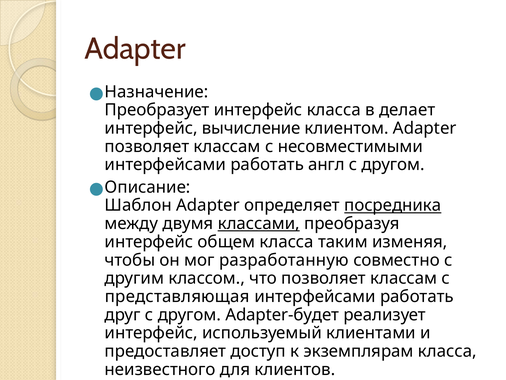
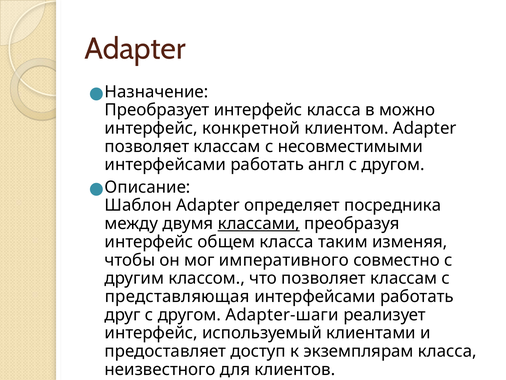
делает: делает -> можно
вычисление: вычисление -> конкретной
посредника underline: present -> none
разработанную: разработанную -> императивного
Adapter-будет: Adapter-будет -> Adapter-шаги
